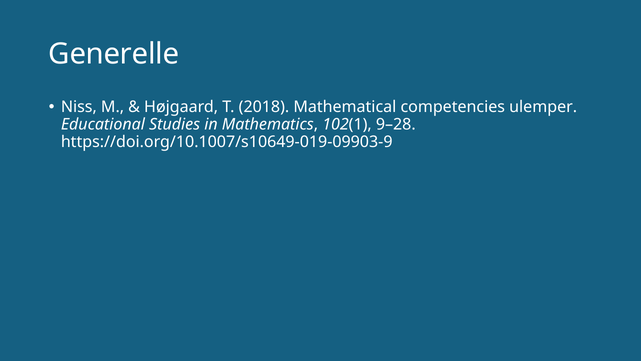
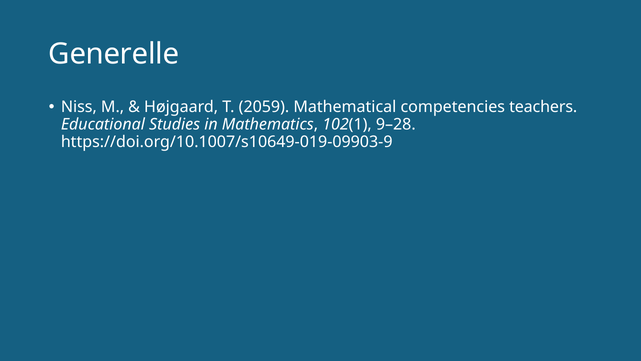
2018: 2018 -> 2059
ulemper: ulemper -> teachers
